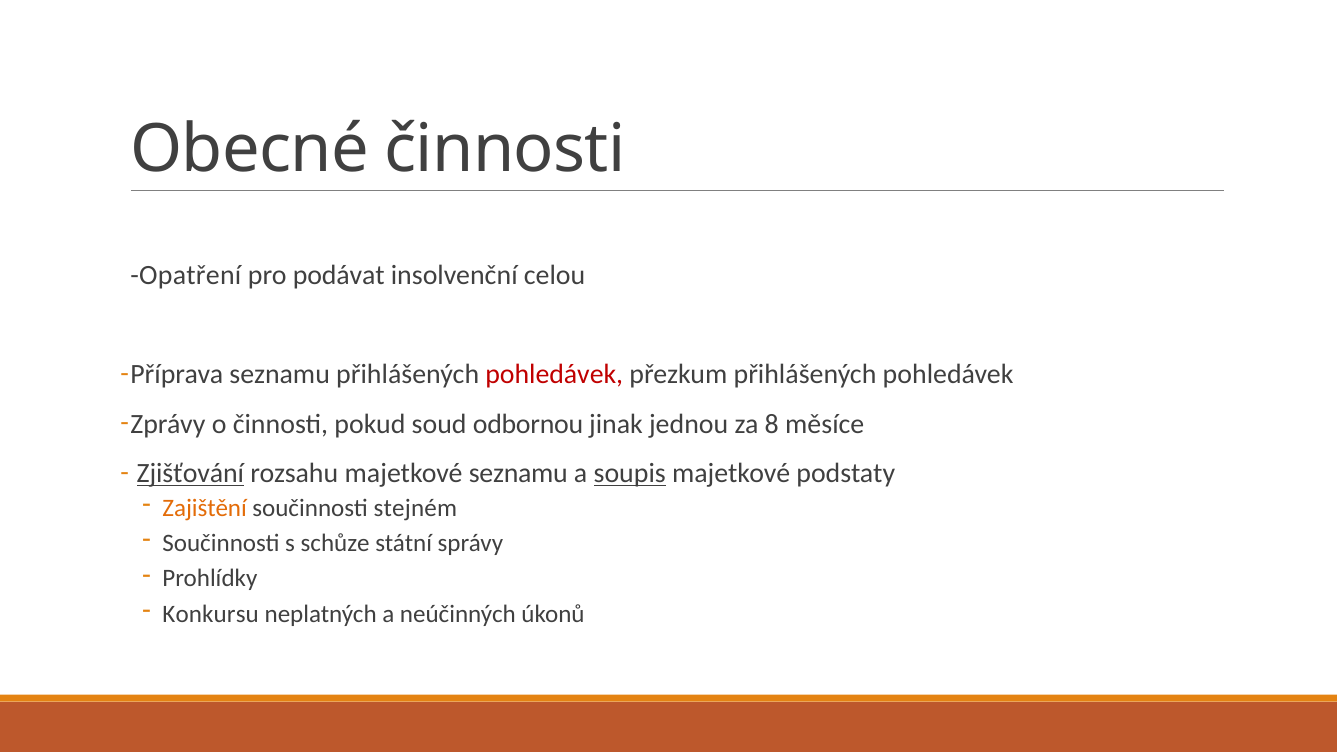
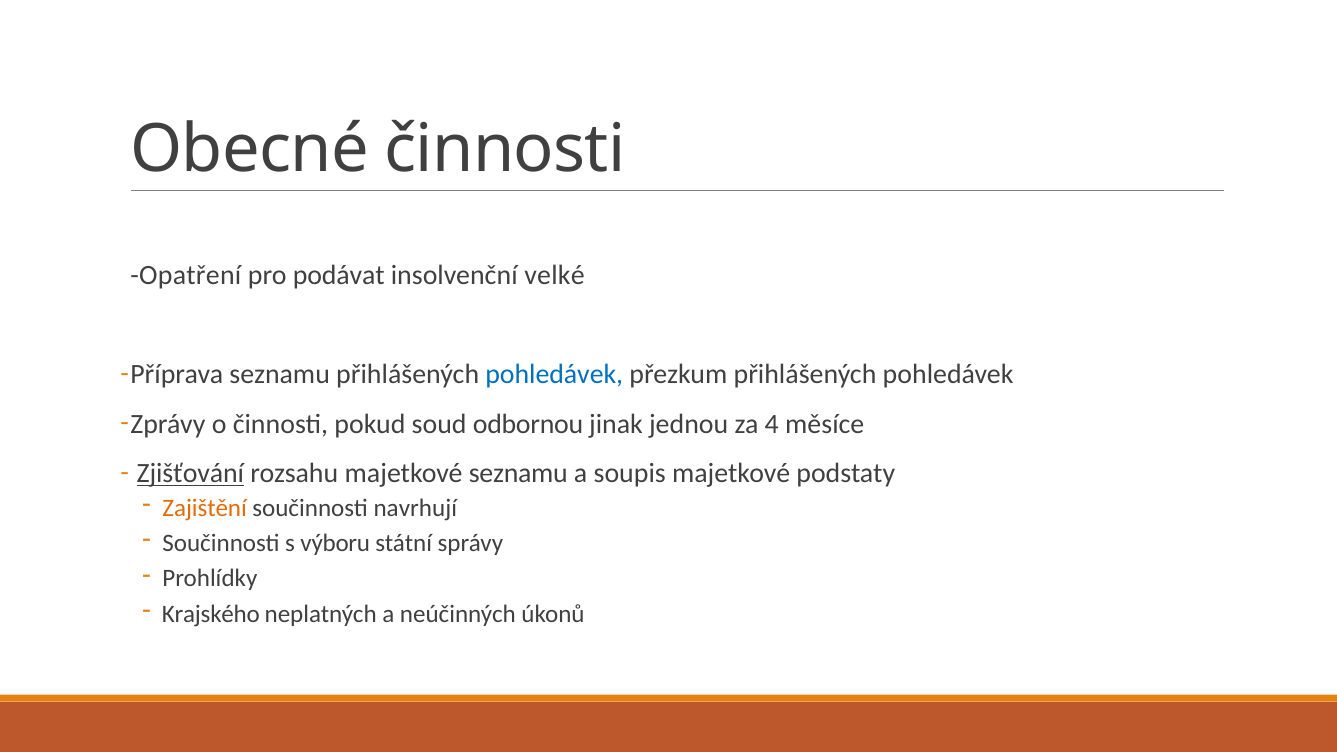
celou: celou -> velké
pohledávek at (554, 374) colour: red -> blue
8: 8 -> 4
soupis underline: present -> none
stejném: stejném -> navrhují
schůze: schůze -> výboru
Konkursu: Konkursu -> Krajského
